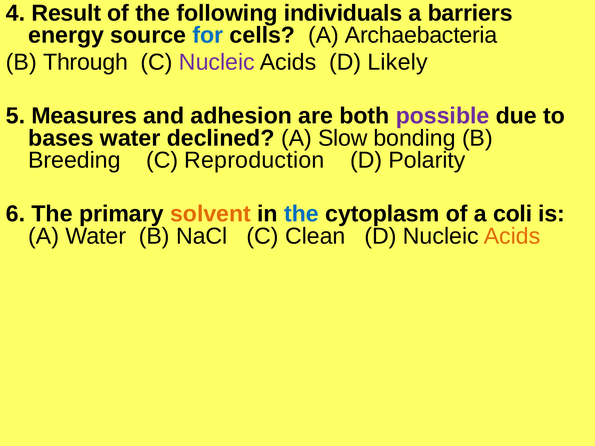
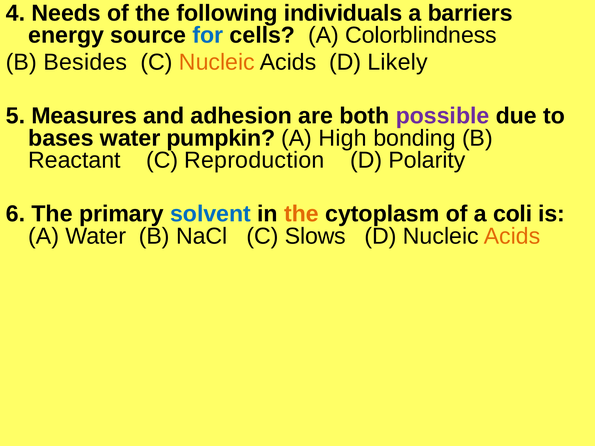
Result: Result -> Needs
Archaebacteria: Archaebacteria -> Colorblindness
Through: Through -> Besides
Nucleic at (217, 62) colour: purple -> orange
declined: declined -> pumpkin
Slow: Slow -> High
Breeding: Breeding -> Reactant
solvent colour: orange -> blue
the at (301, 214) colour: blue -> orange
Clean: Clean -> Slows
